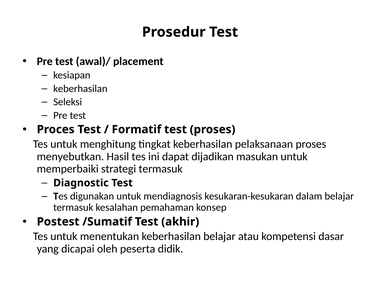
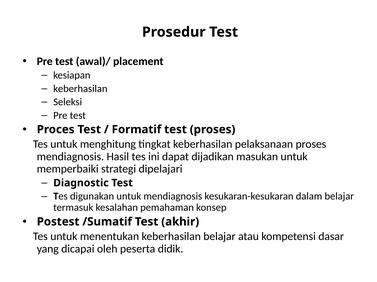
menyebutkan at (70, 157): menyebutkan -> mendiagnosis
strategi termasuk: termasuk -> dipelajari
